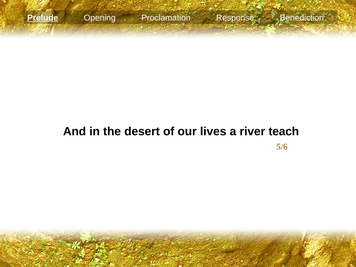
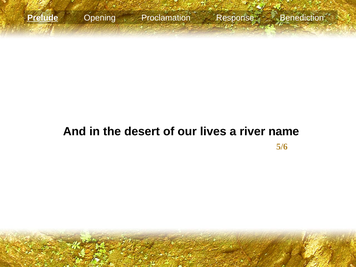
teach: teach -> name
